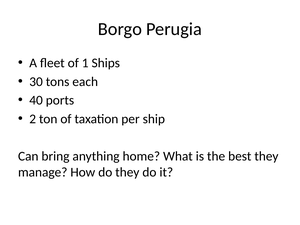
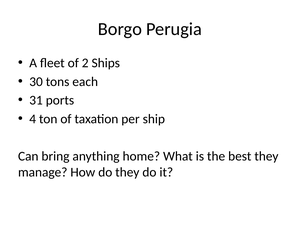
1: 1 -> 2
40: 40 -> 31
2: 2 -> 4
